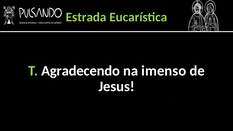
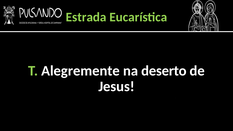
Agradecendo: Agradecendo -> Alegremente
imenso: imenso -> deserto
